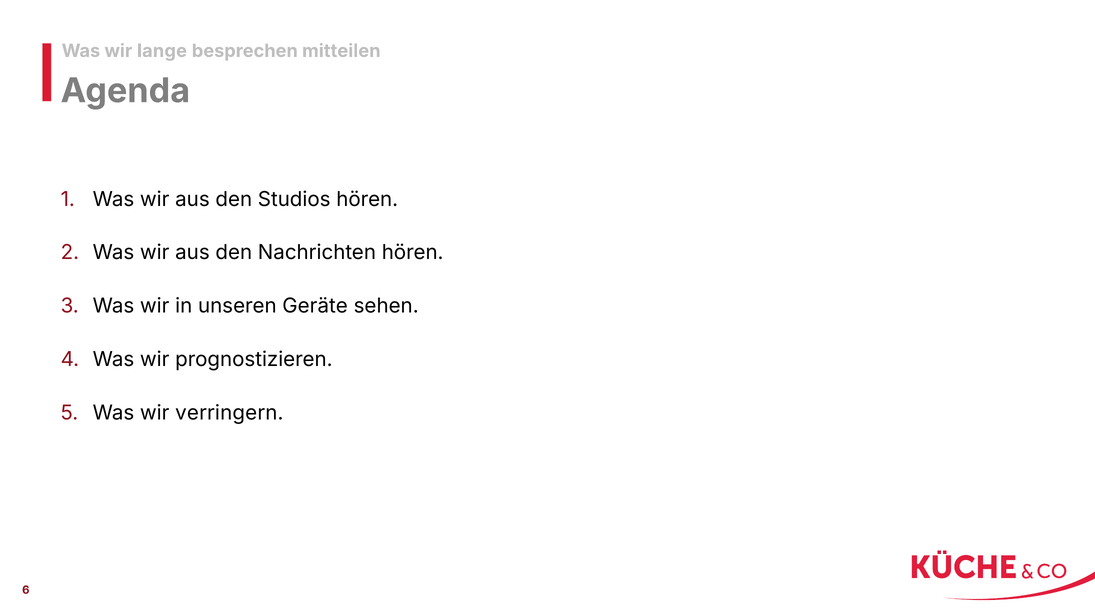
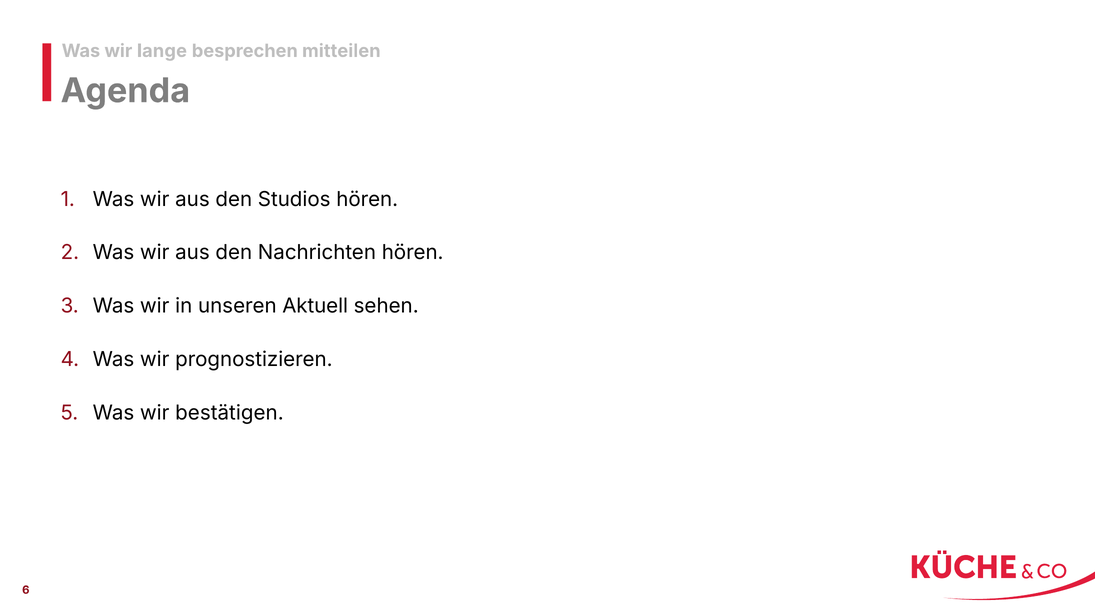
Geräte: Geräte -> Aktuell
verringern: verringern -> bestätigen
